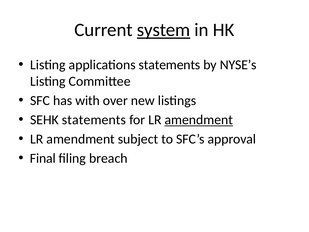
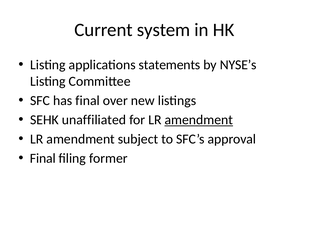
system underline: present -> none
has with: with -> final
SEHK statements: statements -> unaffiliated
breach: breach -> former
